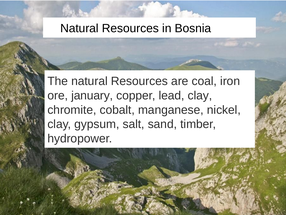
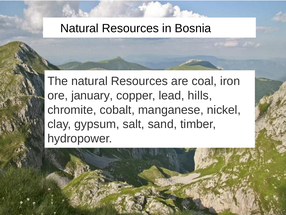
lead clay: clay -> hills
